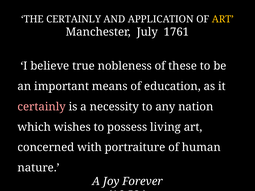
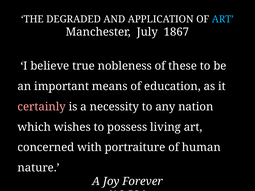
THE CERTAINLY: CERTAINLY -> DEGRADED
ART at (223, 19) colour: yellow -> light blue
1761: 1761 -> 1867
